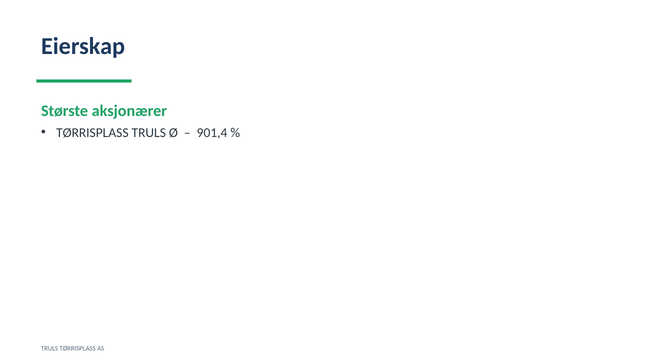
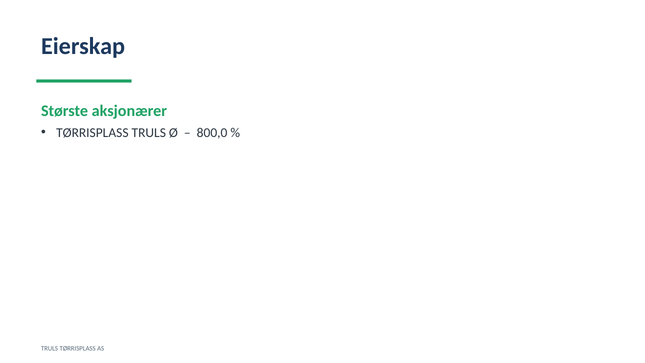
901,4: 901,4 -> 800,0
